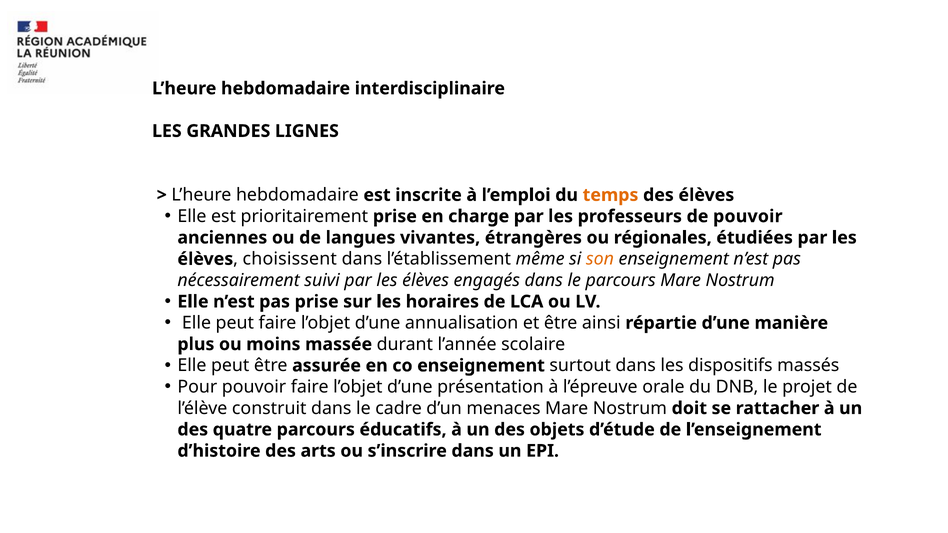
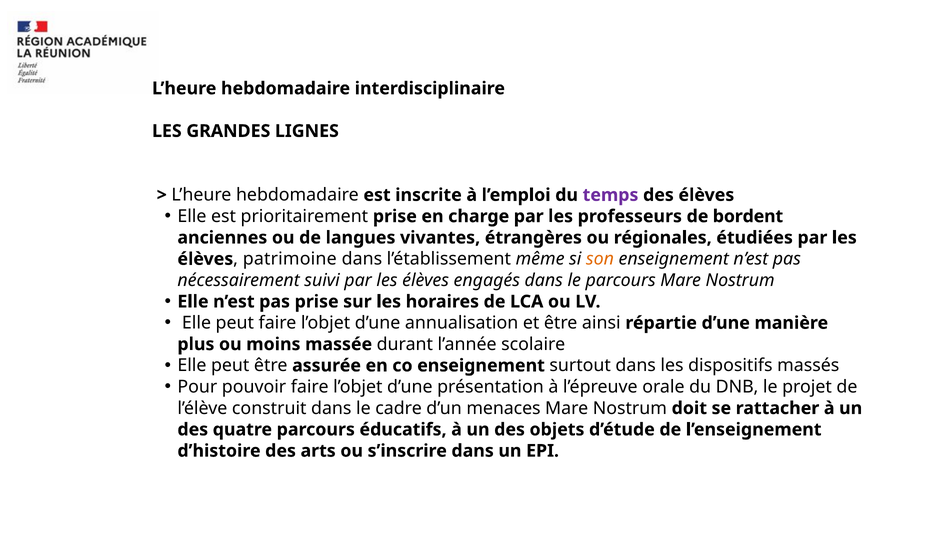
temps colour: orange -> purple
de pouvoir: pouvoir -> bordent
choisissent: choisissent -> patrimoine
